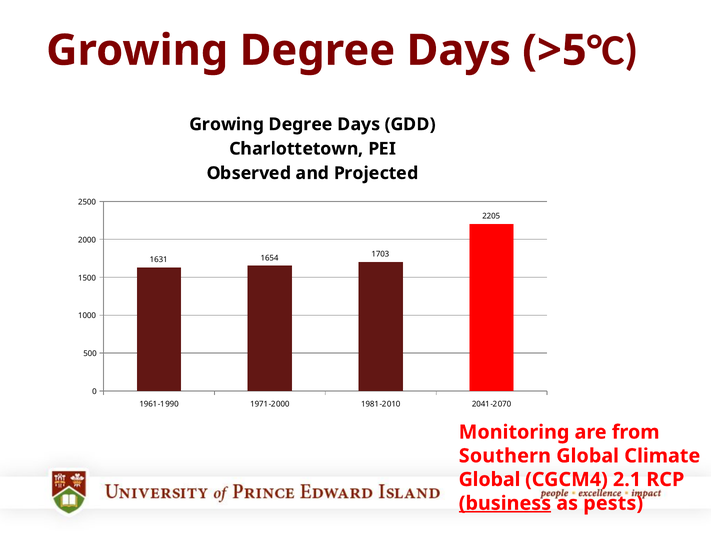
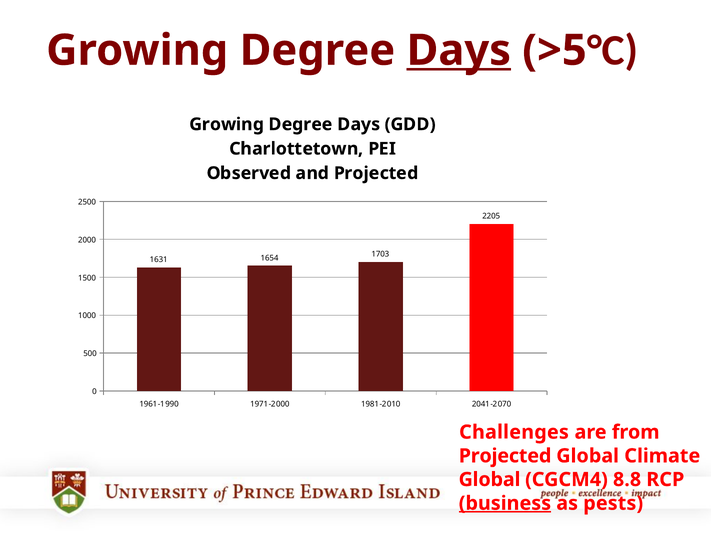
Days at (459, 50) underline: none -> present
Monitoring: Monitoring -> Challenges
Southern at (505, 456): Southern -> Projected
2.1: 2.1 -> 8.8
